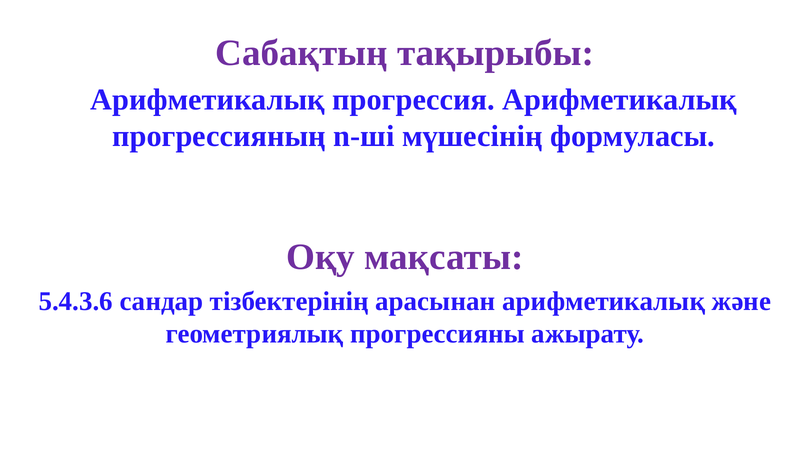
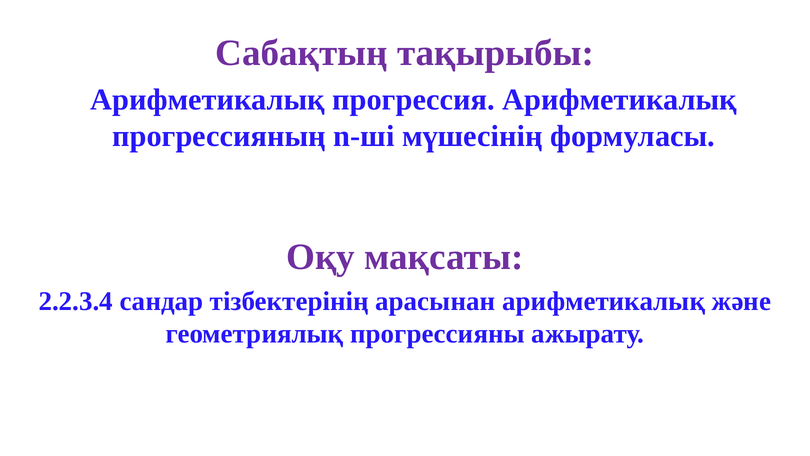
5.4.3.6: 5.4.3.6 -> 2.2.3.4
